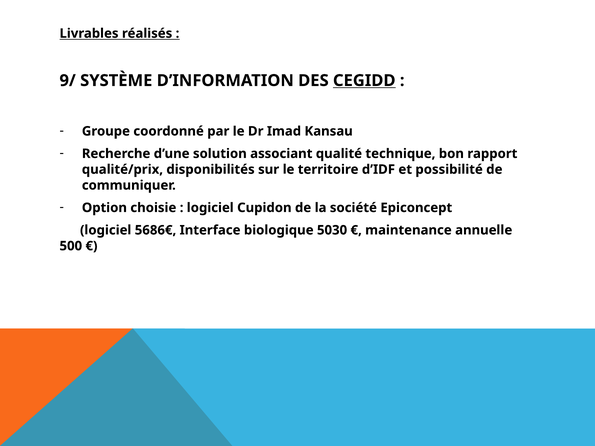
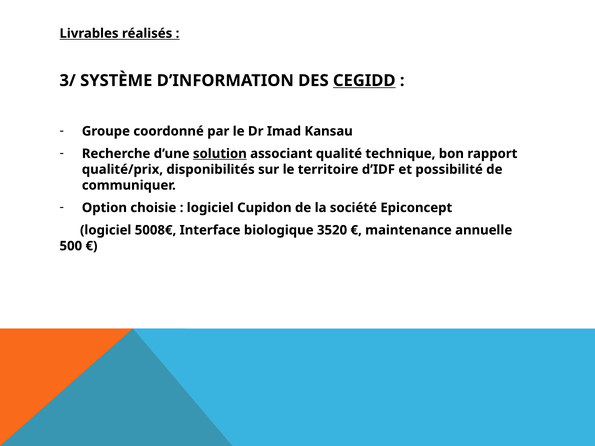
9/: 9/ -> 3/
solution underline: none -> present
5686€: 5686€ -> 5008€
5030: 5030 -> 3520
